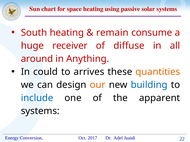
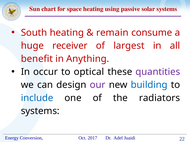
diffuse: diffuse -> largest
around: around -> benefit
could: could -> occur
arrives: arrives -> optical
quantities colour: orange -> purple
our colour: orange -> purple
apparent: apparent -> radiators
